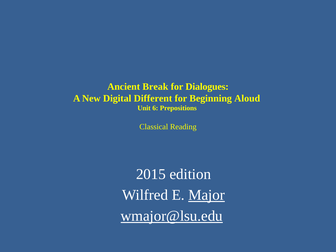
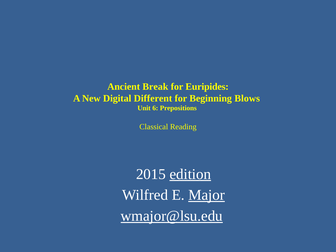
Dialogues: Dialogues -> Euripides
Aloud: Aloud -> Blows
edition underline: none -> present
